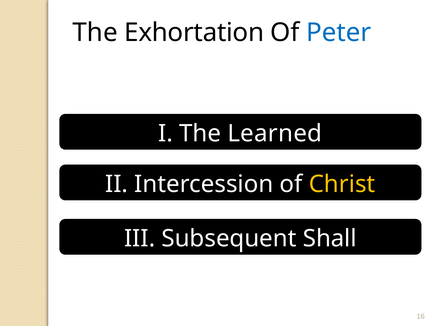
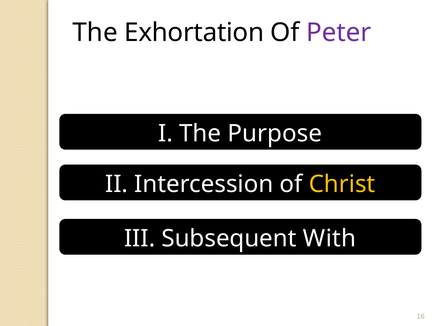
Peter colour: blue -> purple
Learned: Learned -> Purpose
Shall: Shall -> With
